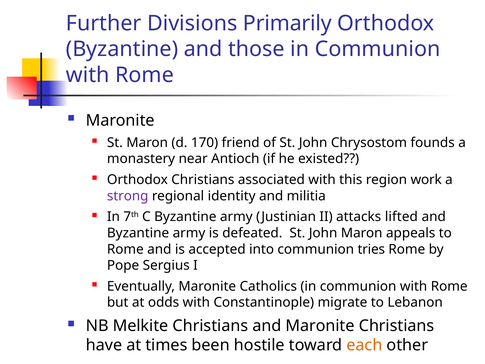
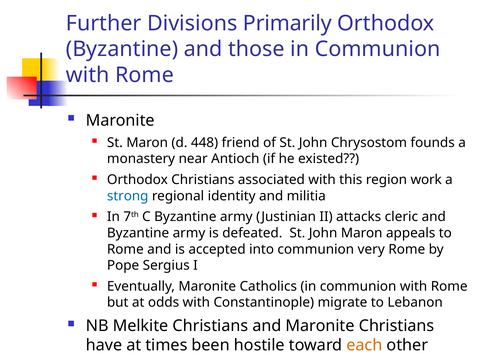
170: 170 -> 448
strong colour: purple -> blue
lifted: lifted -> cleric
tries: tries -> very
